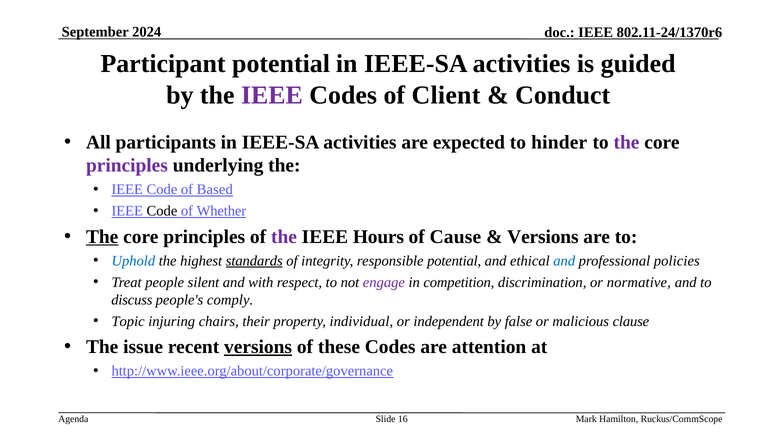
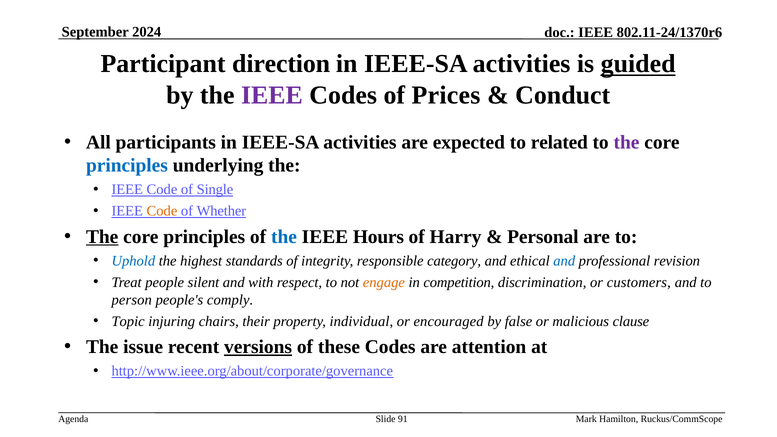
Participant potential: potential -> direction
guided underline: none -> present
Client: Client -> Prices
hinder: hinder -> related
principles at (127, 166) colour: purple -> blue
Based: Based -> Single
Code at (162, 211) colour: black -> orange
the at (284, 237) colour: purple -> blue
Cause: Cause -> Harry
Versions at (543, 237): Versions -> Personal
standards underline: present -> none
responsible potential: potential -> category
policies: policies -> revision
engage colour: purple -> orange
normative: normative -> customers
discuss: discuss -> person
independent: independent -> encouraged
16: 16 -> 91
